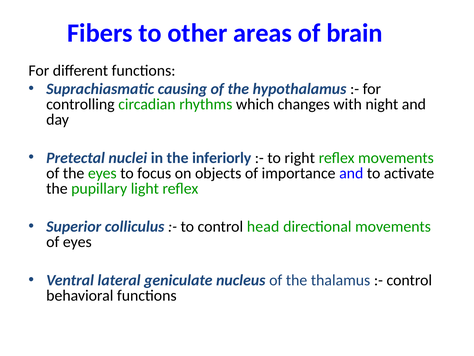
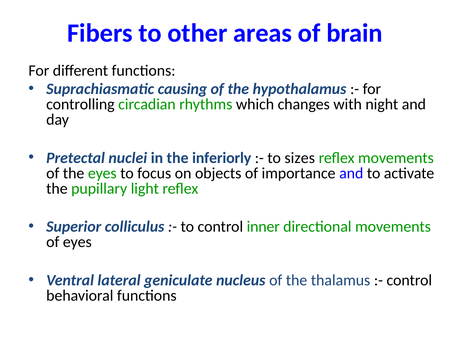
right: right -> sizes
head: head -> inner
